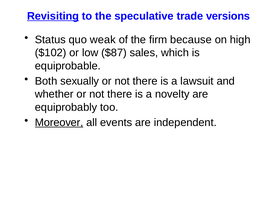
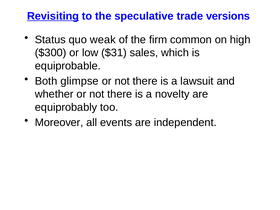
because: because -> common
$102: $102 -> $300
$87: $87 -> $31
sexually: sexually -> glimpse
Moreover underline: present -> none
